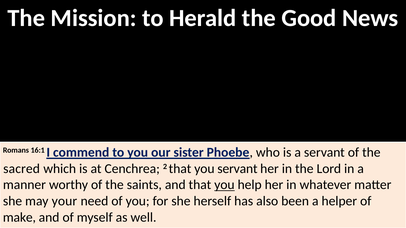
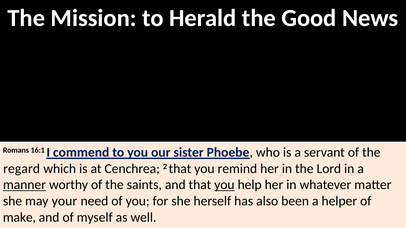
sacred: sacred -> regard
you servant: servant -> remind
manner underline: none -> present
